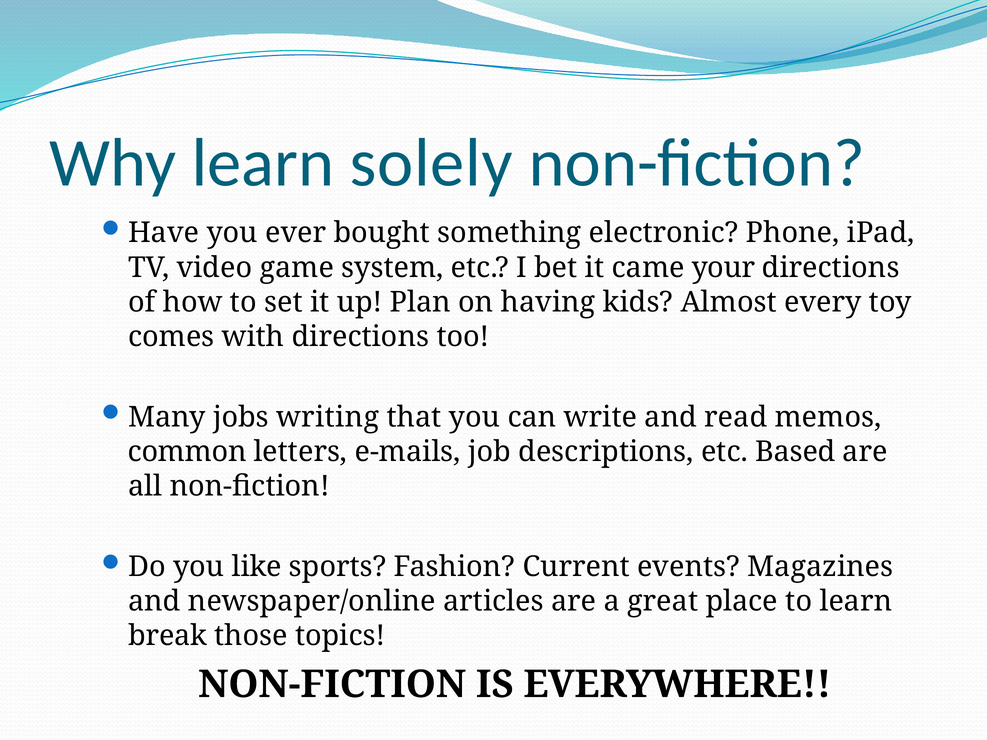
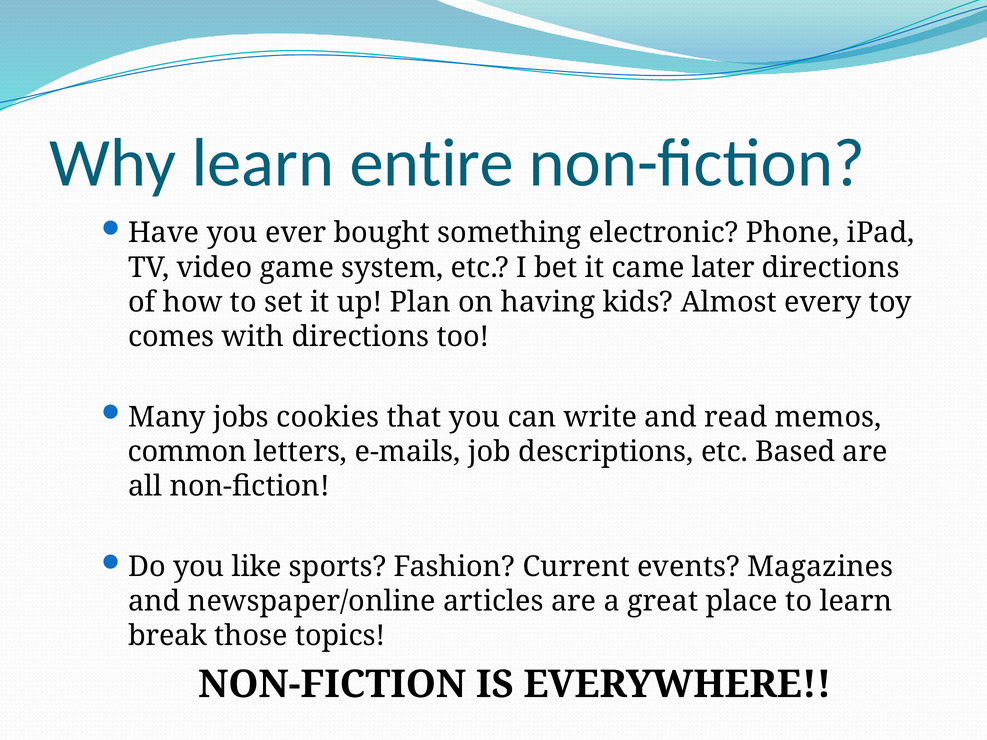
solely: solely -> entire
your: your -> later
writing: writing -> cookies
